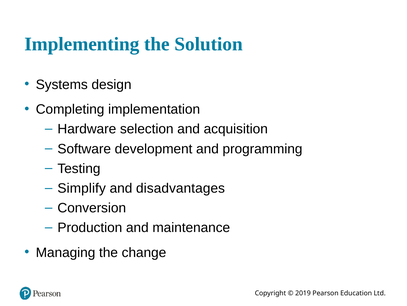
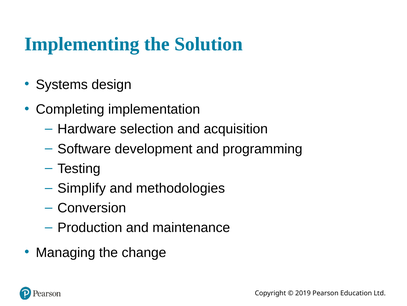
disadvantages: disadvantages -> methodologies
